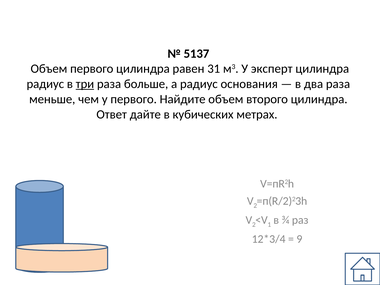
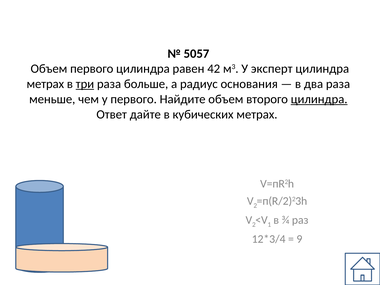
5137: 5137 -> 5057
31: 31 -> 42
радиус at (45, 84): радиус -> метрах
цилиндра at (319, 99) underline: none -> present
